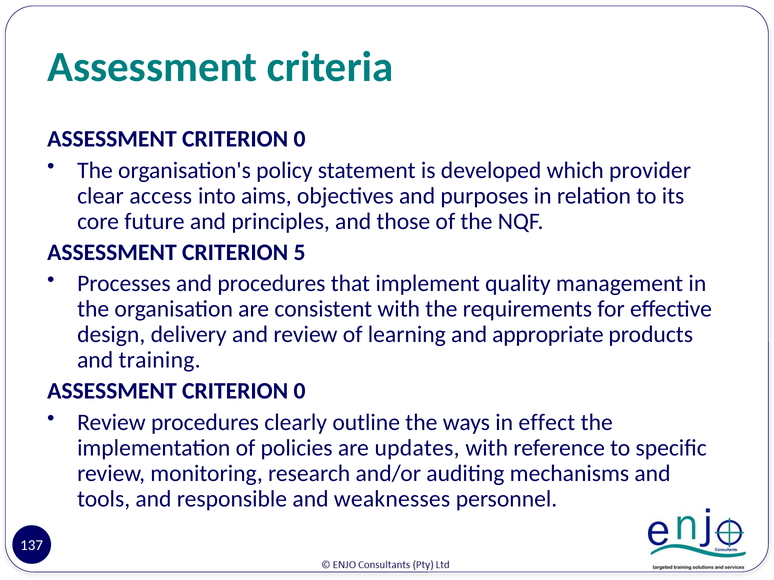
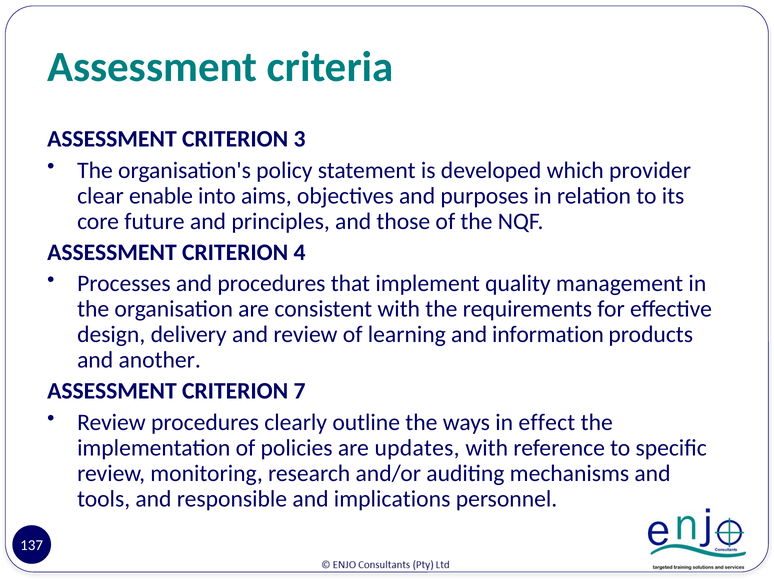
0 at (300, 139): 0 -> 3
access: access -> enable
5: 5 -> 4
appropriate: appropriate -> information
training: training -> another
0 at (300, 392): 0 -> 7
weaknesses: weaknesses -> implications
